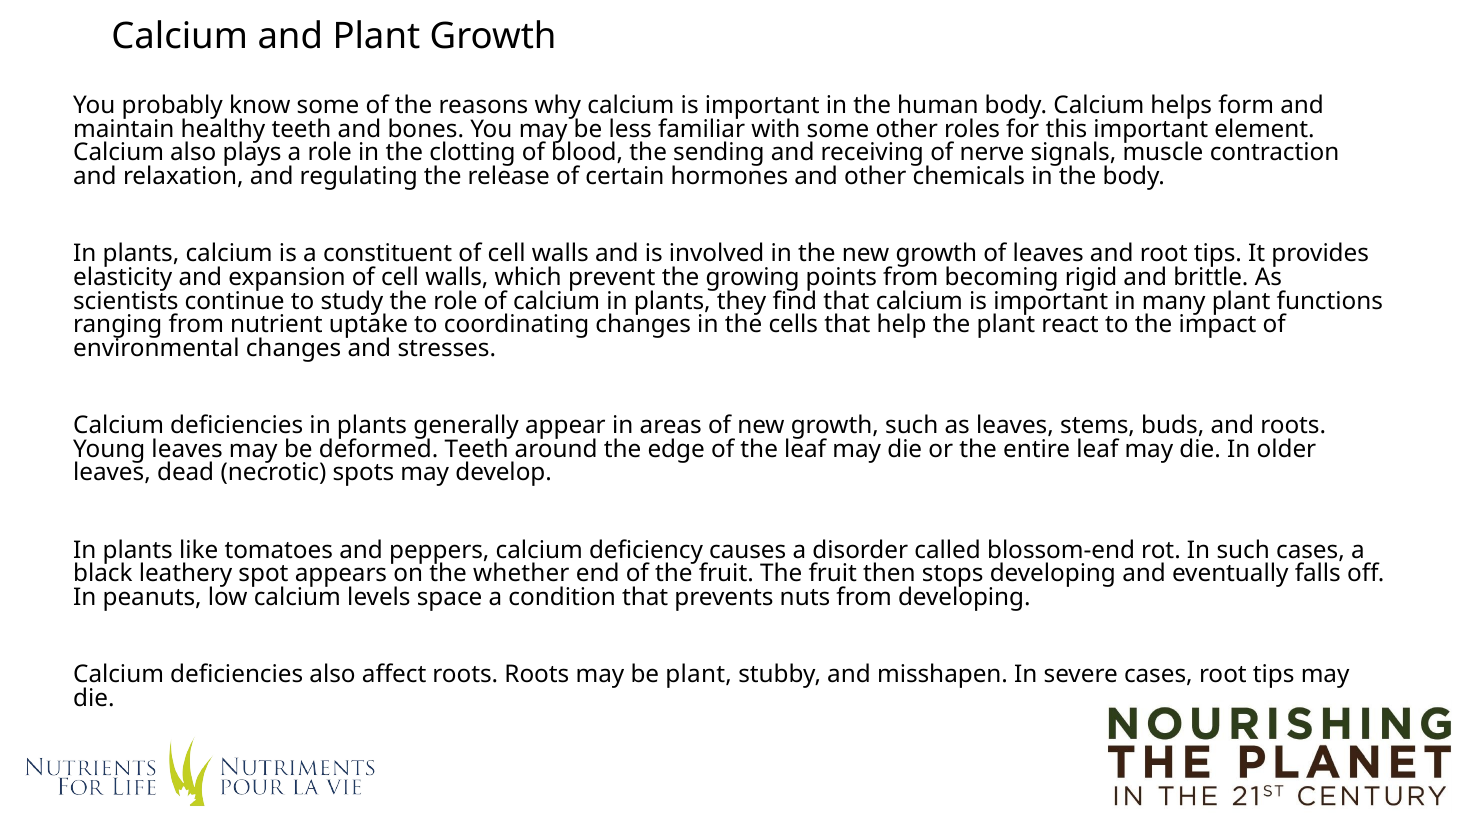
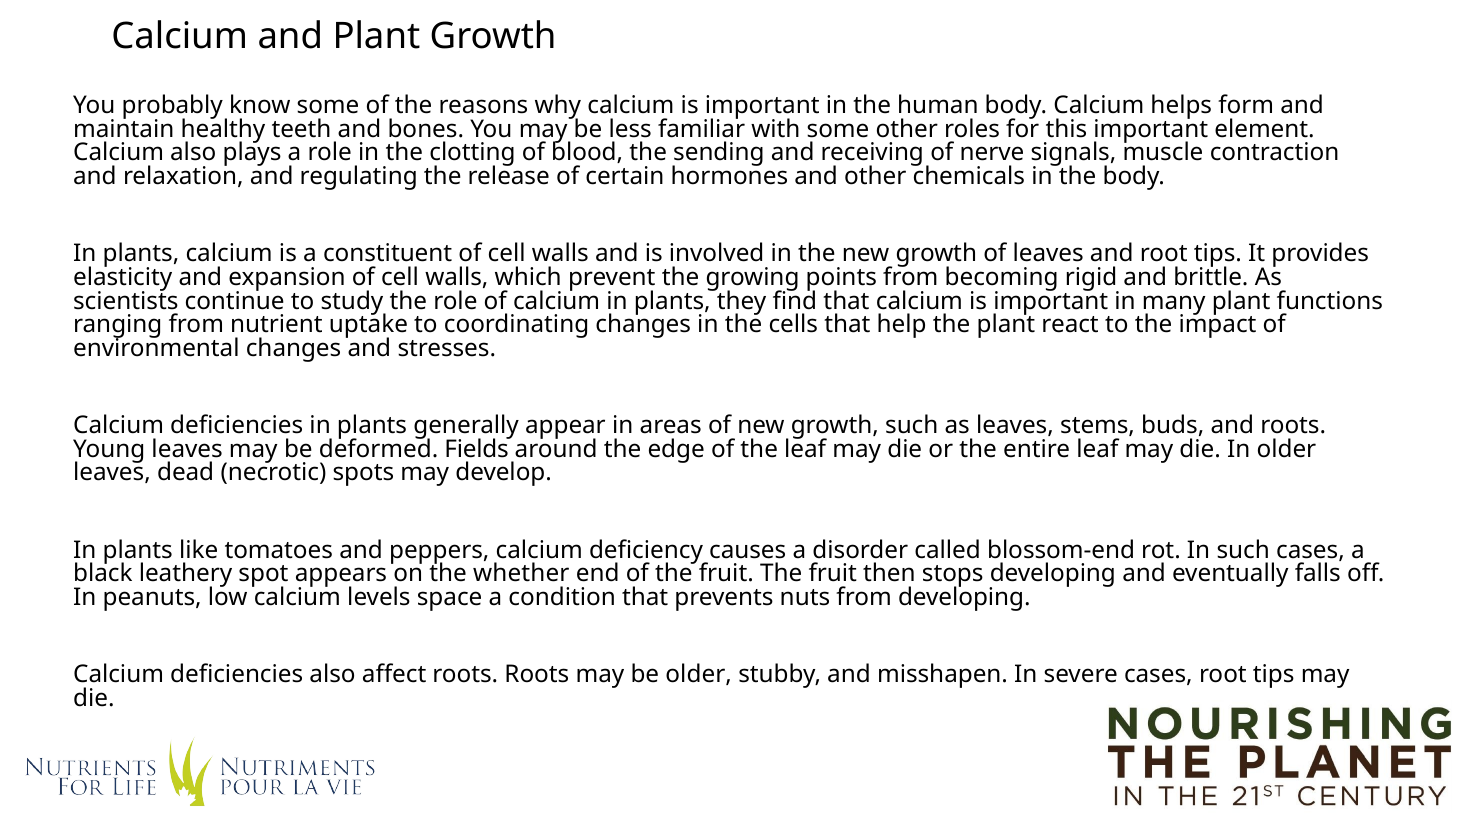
deformed Teeth: Teeth -> Fields
be plant: plant -> older
